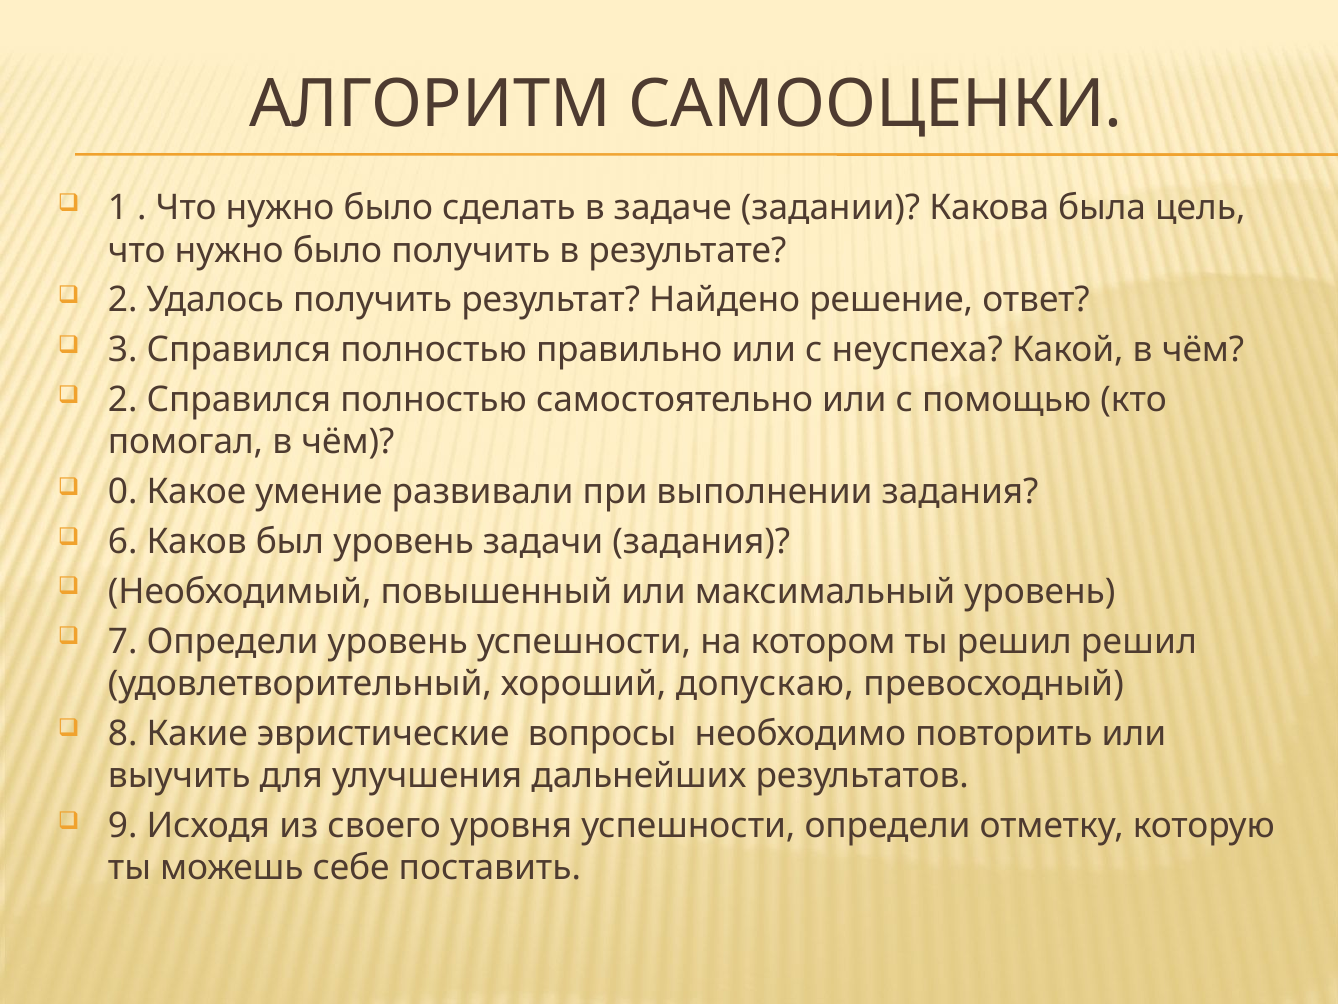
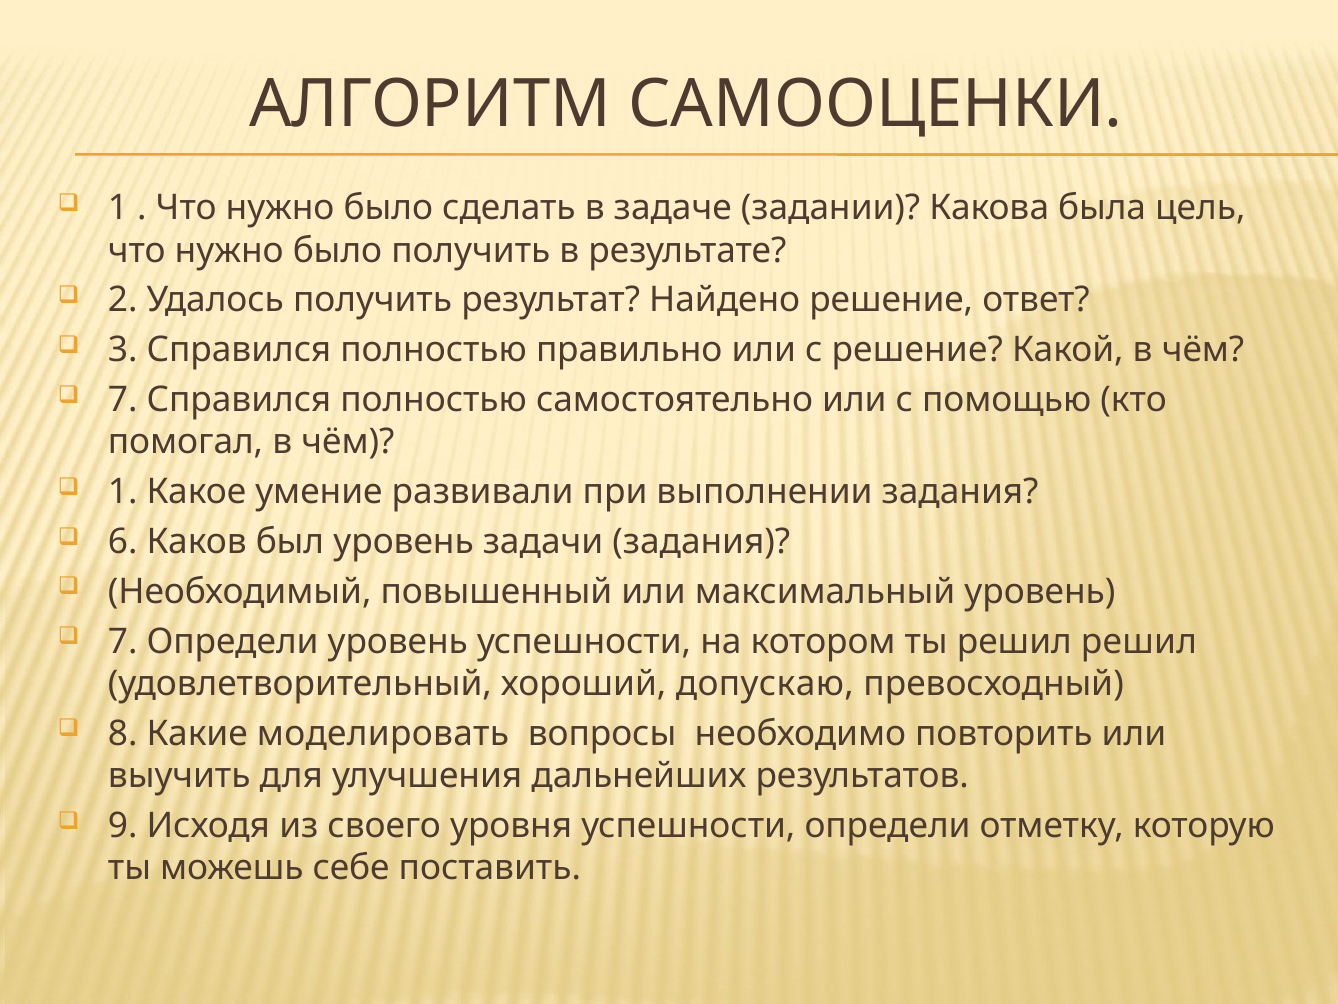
с неуспеха: неуспеха -> решение
2 at (123, 400): 2 -> 7
0 at (123, 492): 0 -> 1
эвристические: эвристические -> моделировать
